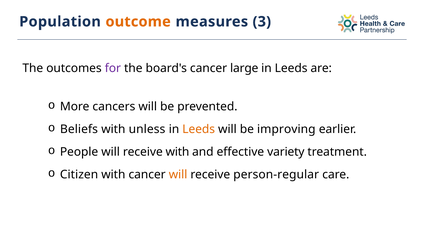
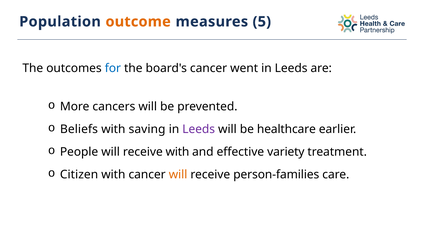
3: 3 -> 5
for colour: purple -> blue
large: large -> went
unless: unless -> saving
Leeds at (199, 129) colour: orange -> purple
improving: improving -> healthcare
person-regular: person-regular -> person-families
